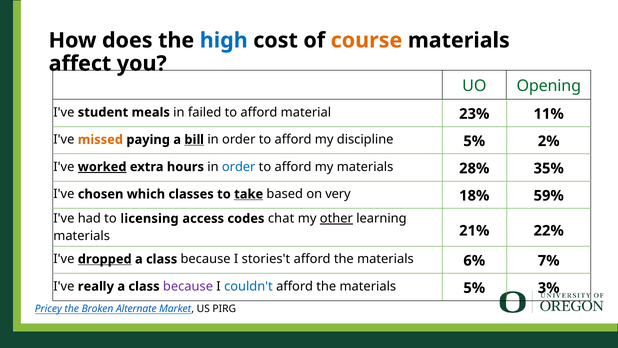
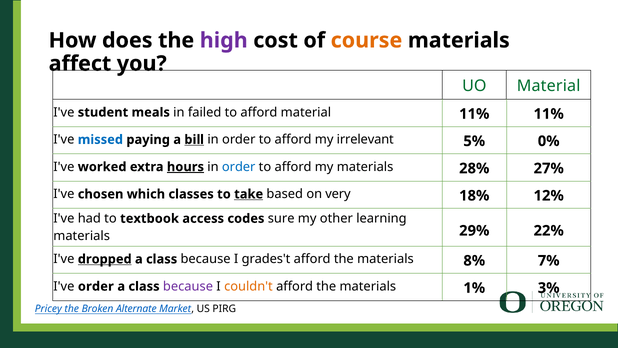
high colour: blue -> purple
UO Opening: Opening -> Material
material 23%: 23% -> 11%
missed colour: orange -> blue
discipline: discipline -> irrelevant
2%: 2% -> 0%
worked underline: present -> none
hours underline: none -> present
35%: 35% -> 27%
59%: 59% -> 12%
licensing: licensing -> textbook
chat: chat -> sure
other underline: present -> none
21%: 21% -> 29%
stories't: stories't -> grades't
6%: 6% -> 8%
I've really: really -> order
couldn't colour: blue -> orange
materials 5%: 5% -> 1%
